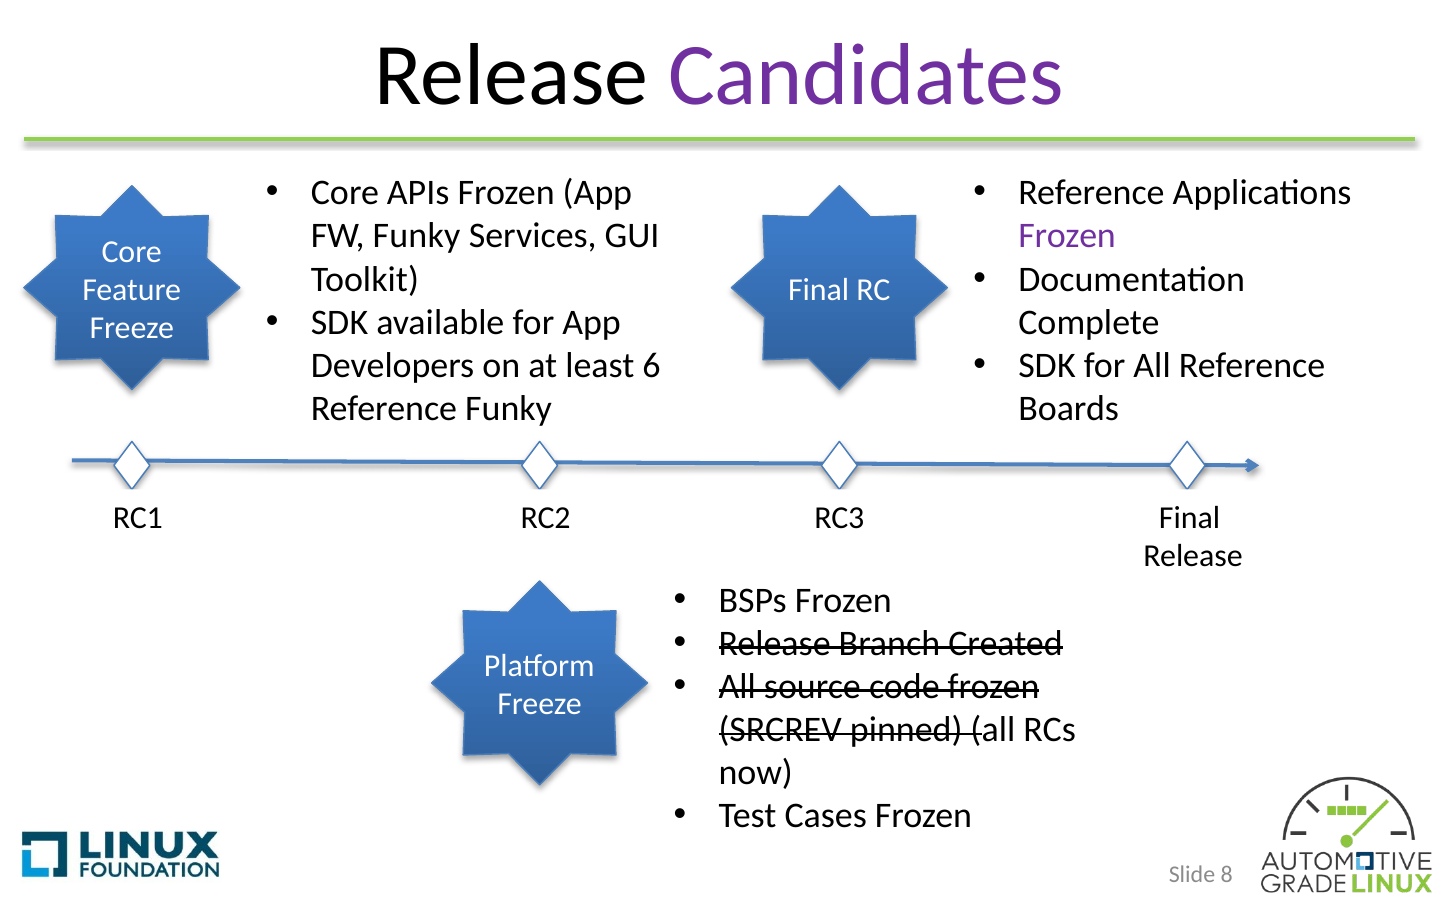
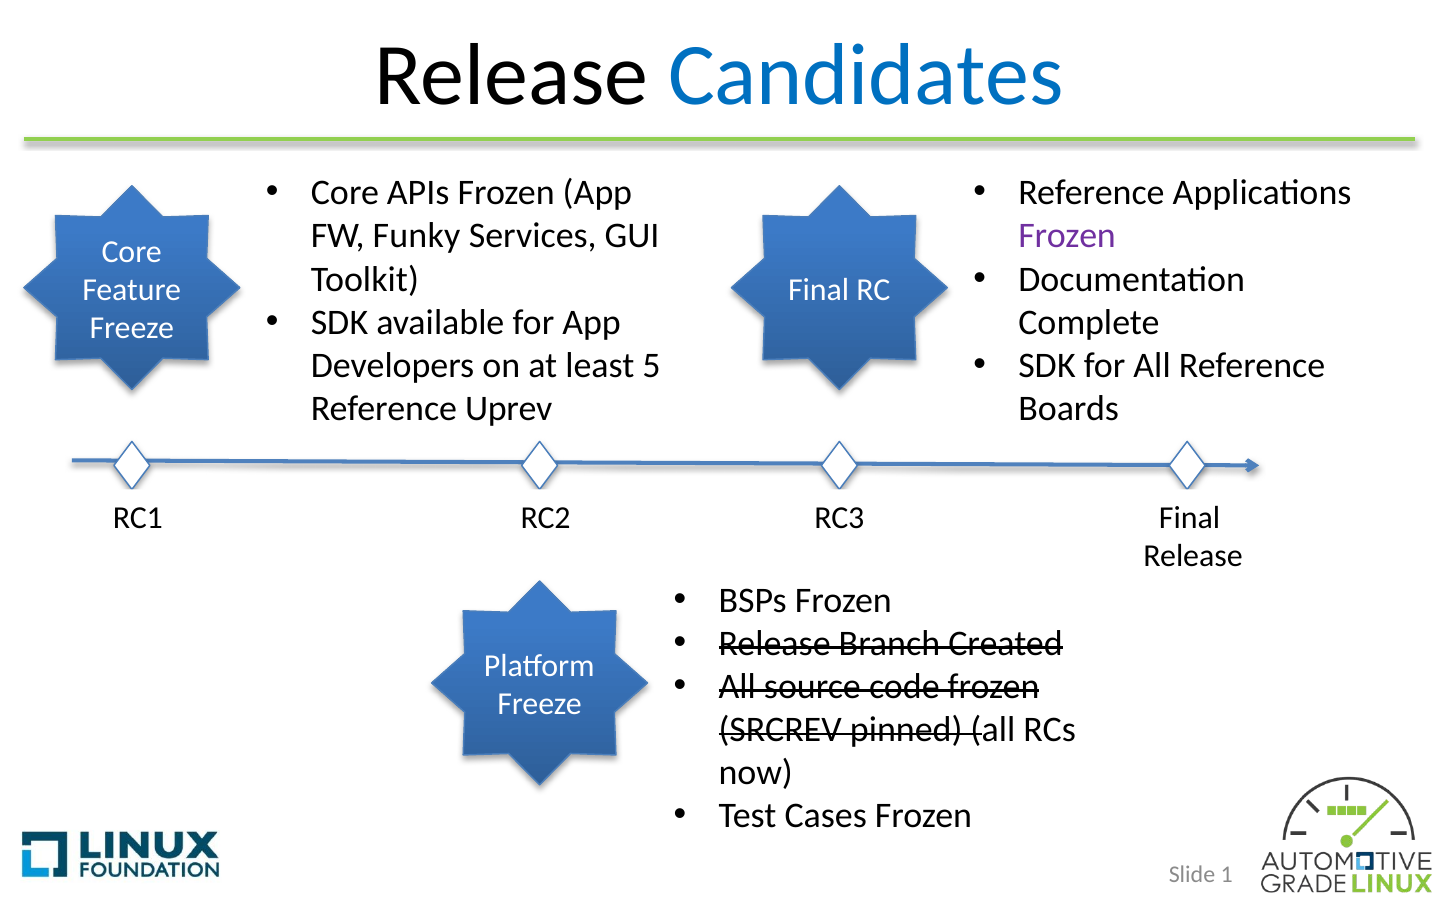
Candidates colour: purple -> blue
6: 6 -> 5
Reference Funky: Funky -> Uprev
8: 8 -> 1
